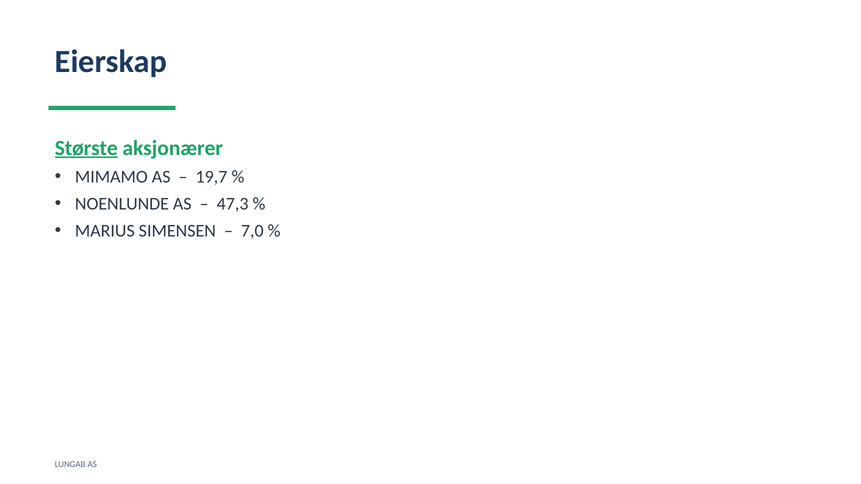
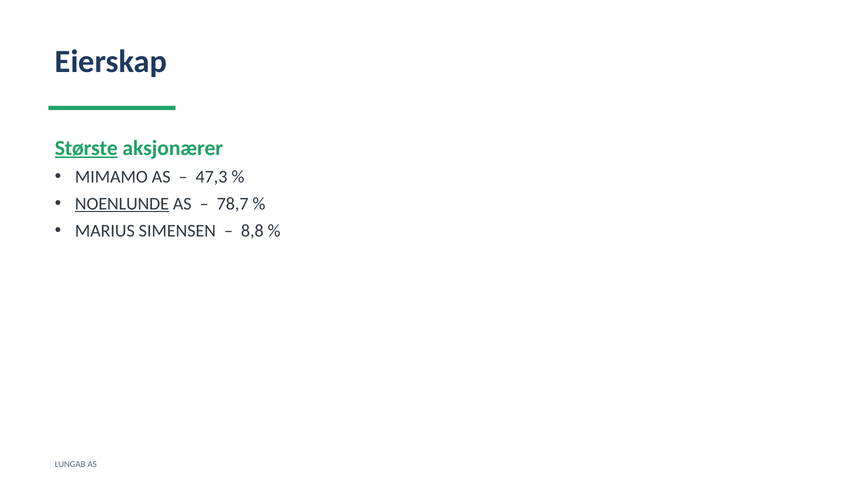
19,7: 19,7 -> 47,3
NOENLUNDE underline: none -> present
47,3: 47,3 -> 78,7
7,0: 7,0 -> 8,8
